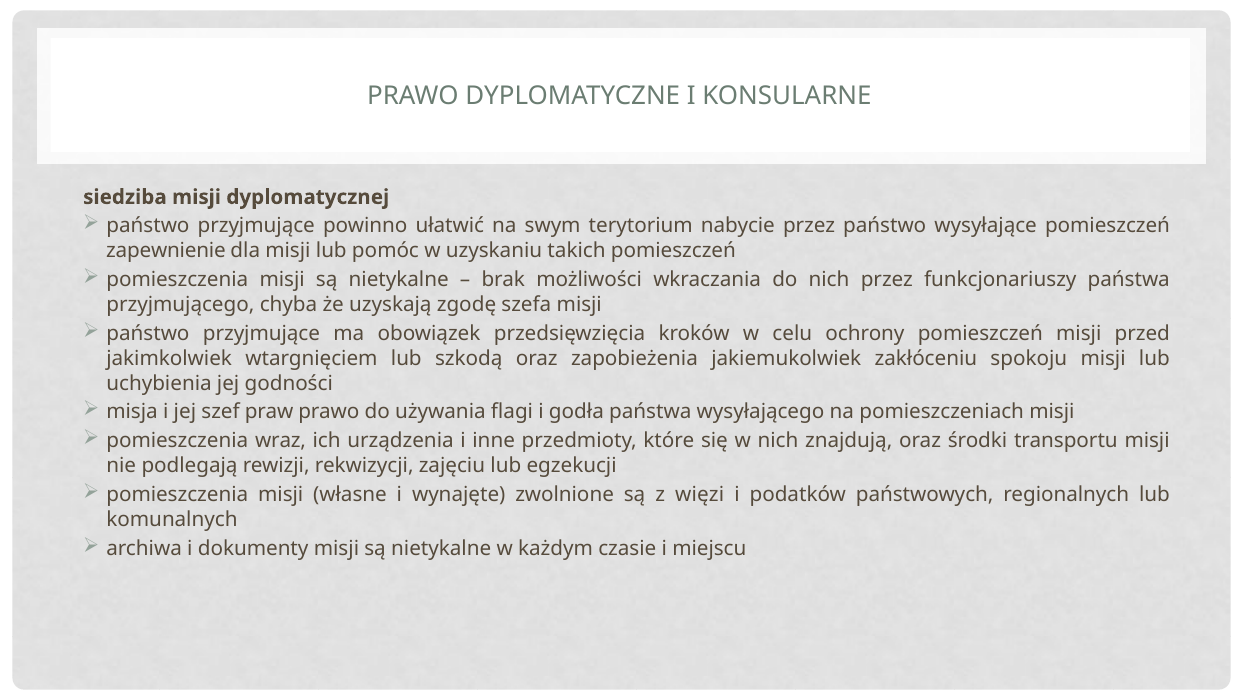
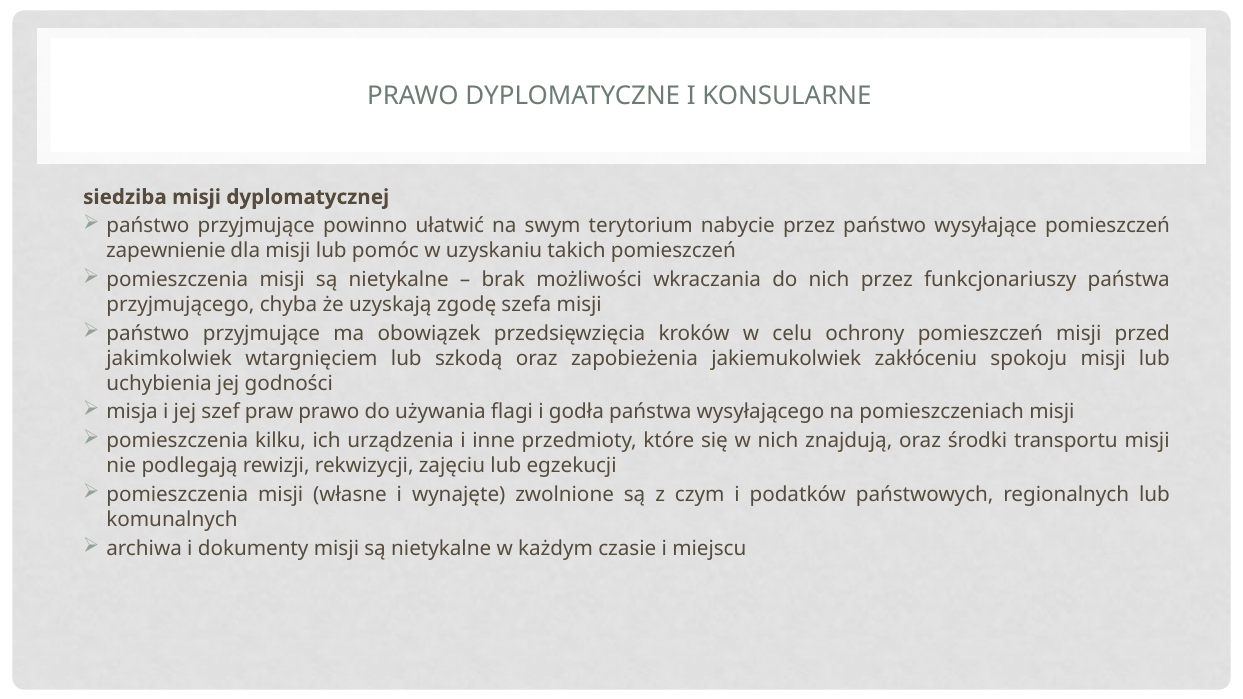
wraz: wraz -> kilku
więzi: więzi -> czym
